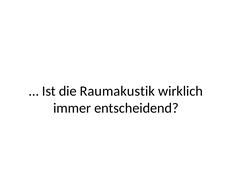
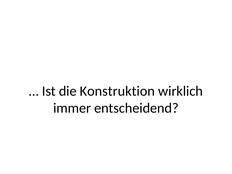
Raumakustik: Raumakustik -> Konstruktion
